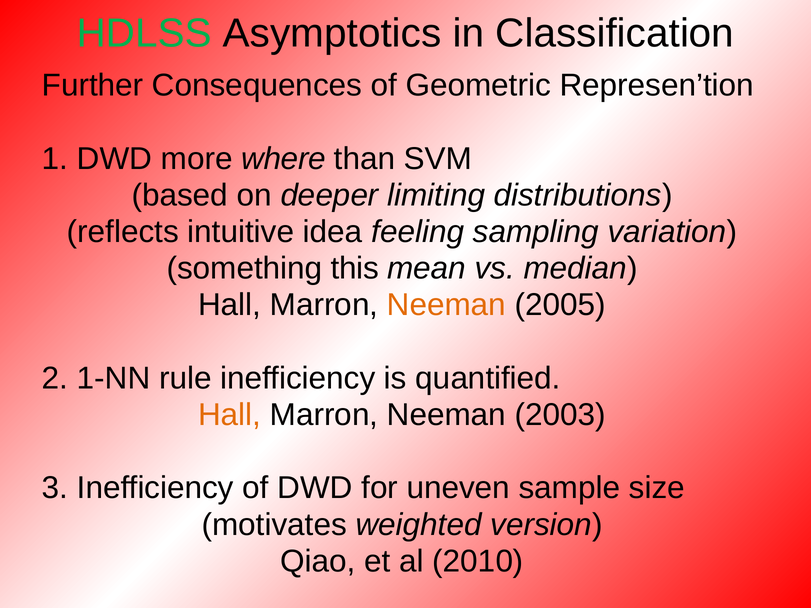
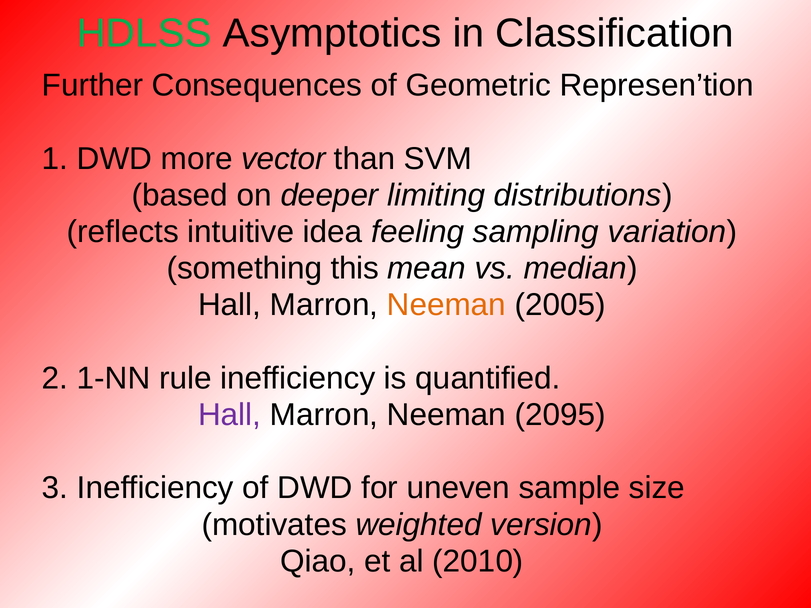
where: where -> vector
Hall at (230, 415) colour: orange -> purple
2003: 2003 -> 2095
